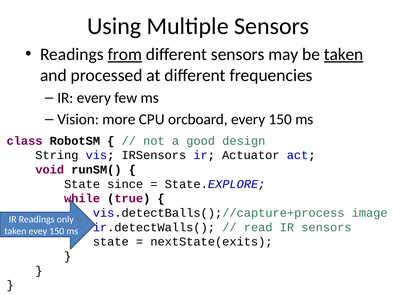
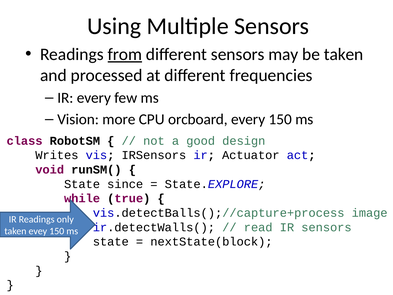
taken at (344, 54) underline: present -> none
String: String -> Writes
nextState(exits: nextState(exits -> nextState(block
